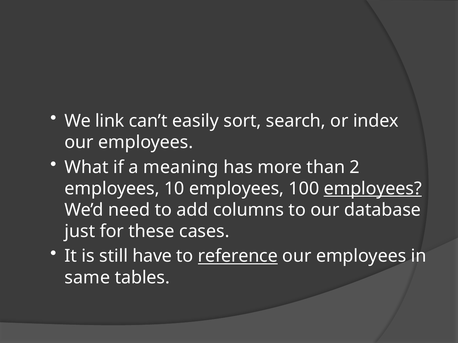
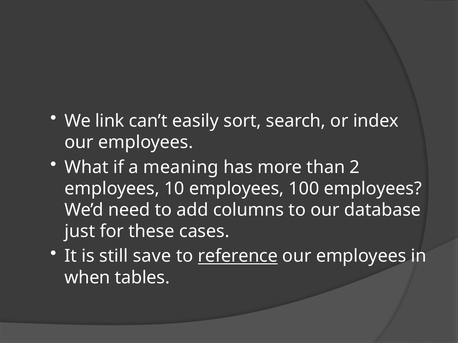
employees at (373, 189) underline: present -> none
have: have -> save
same: same -> when
